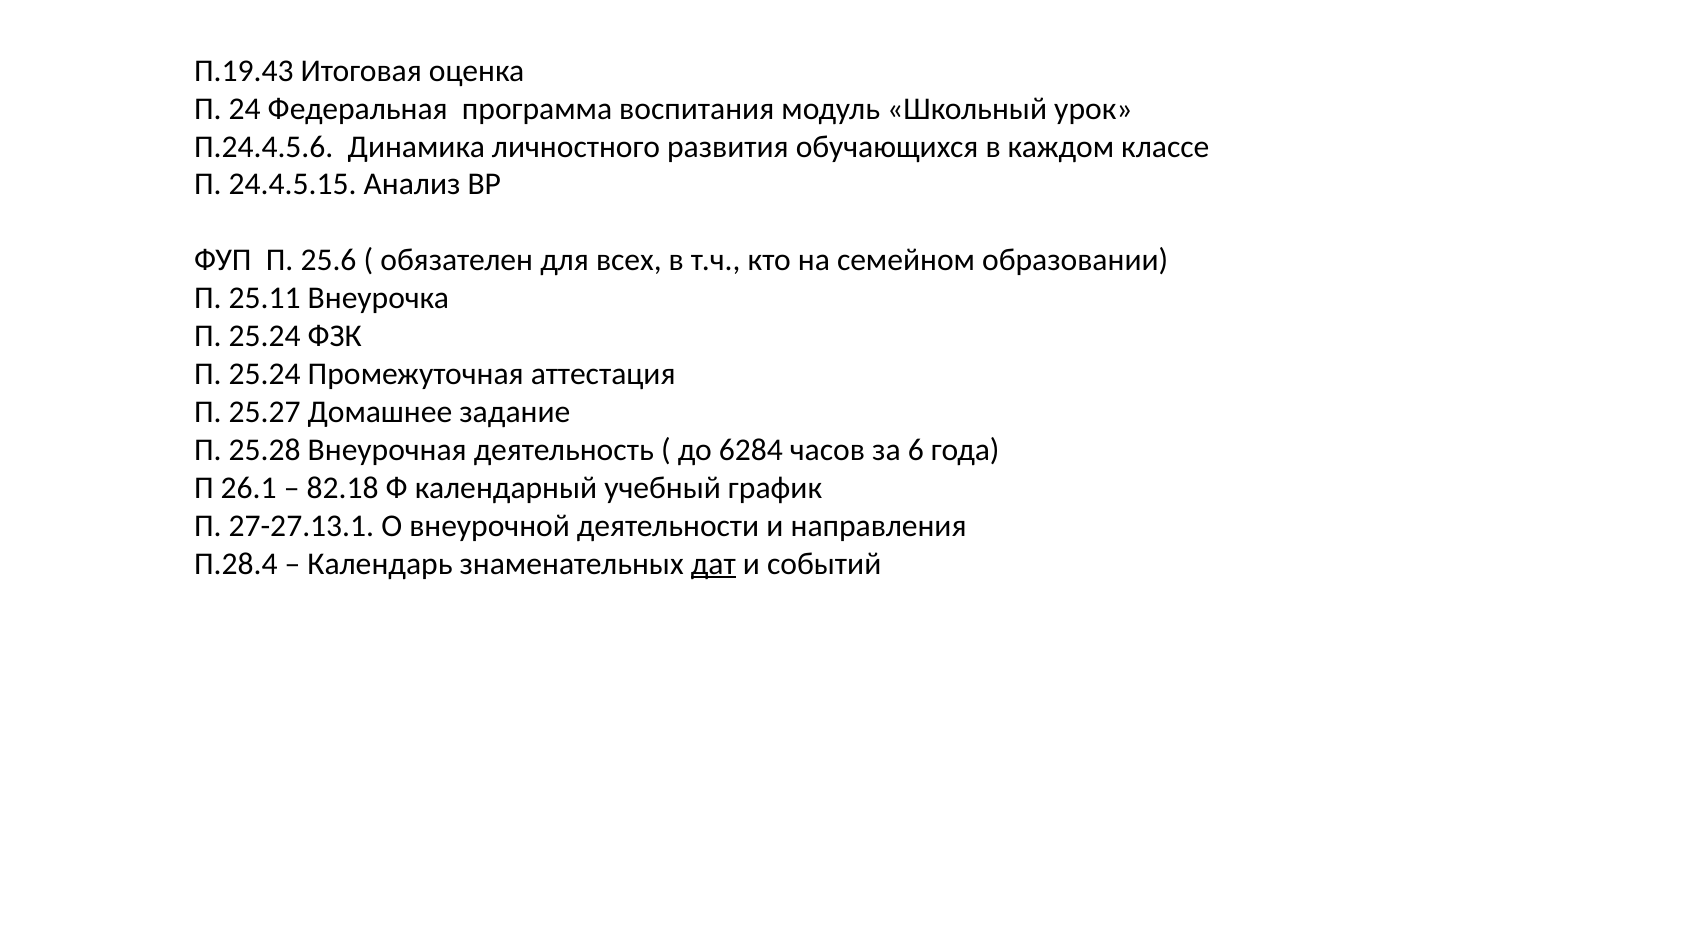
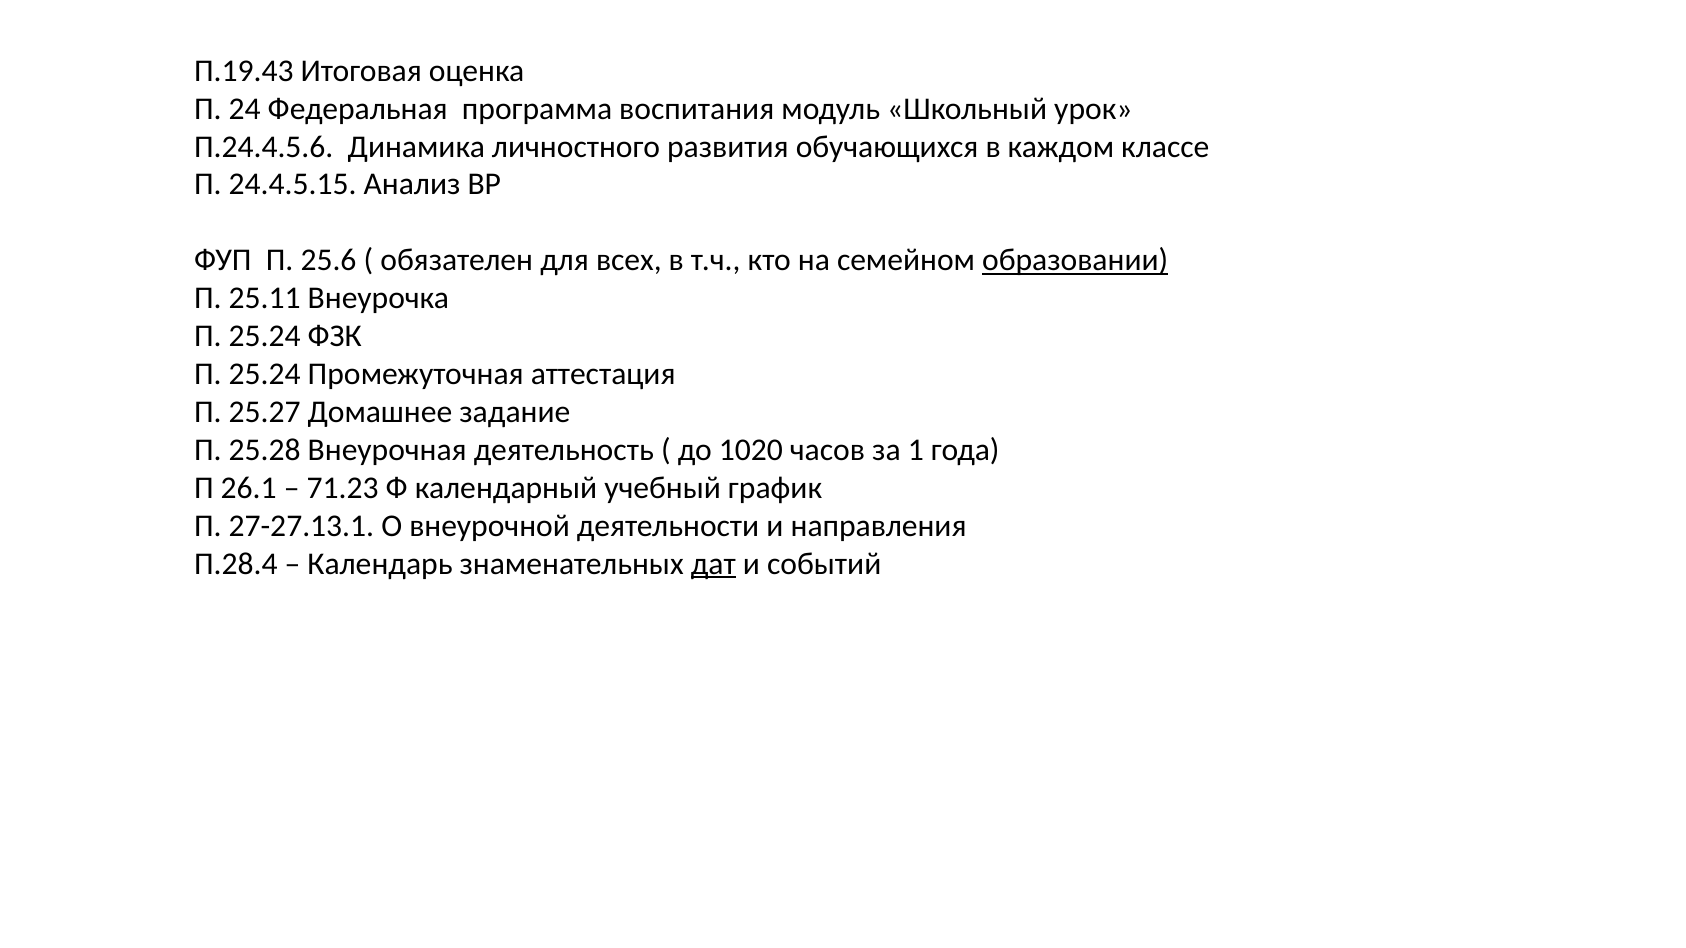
образовании underline: none -> present
6284: 6284 -> 1020
6: 6 -> 1
82.18: 82.18 -> 71.23
